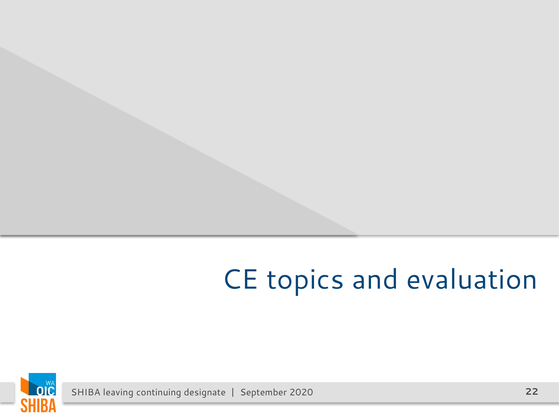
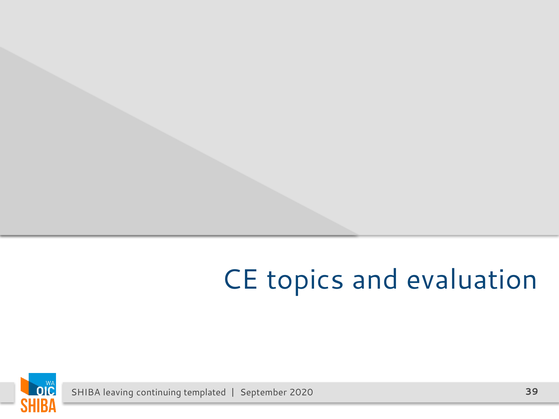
designate: designate -> templated
22: 22 -> 39
